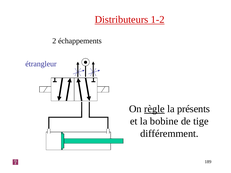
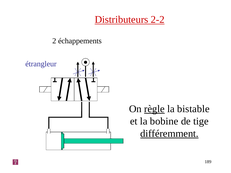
1-2: 1-2 -> 2-2
présents: présents -> bistable
différemment underline: none -> present
